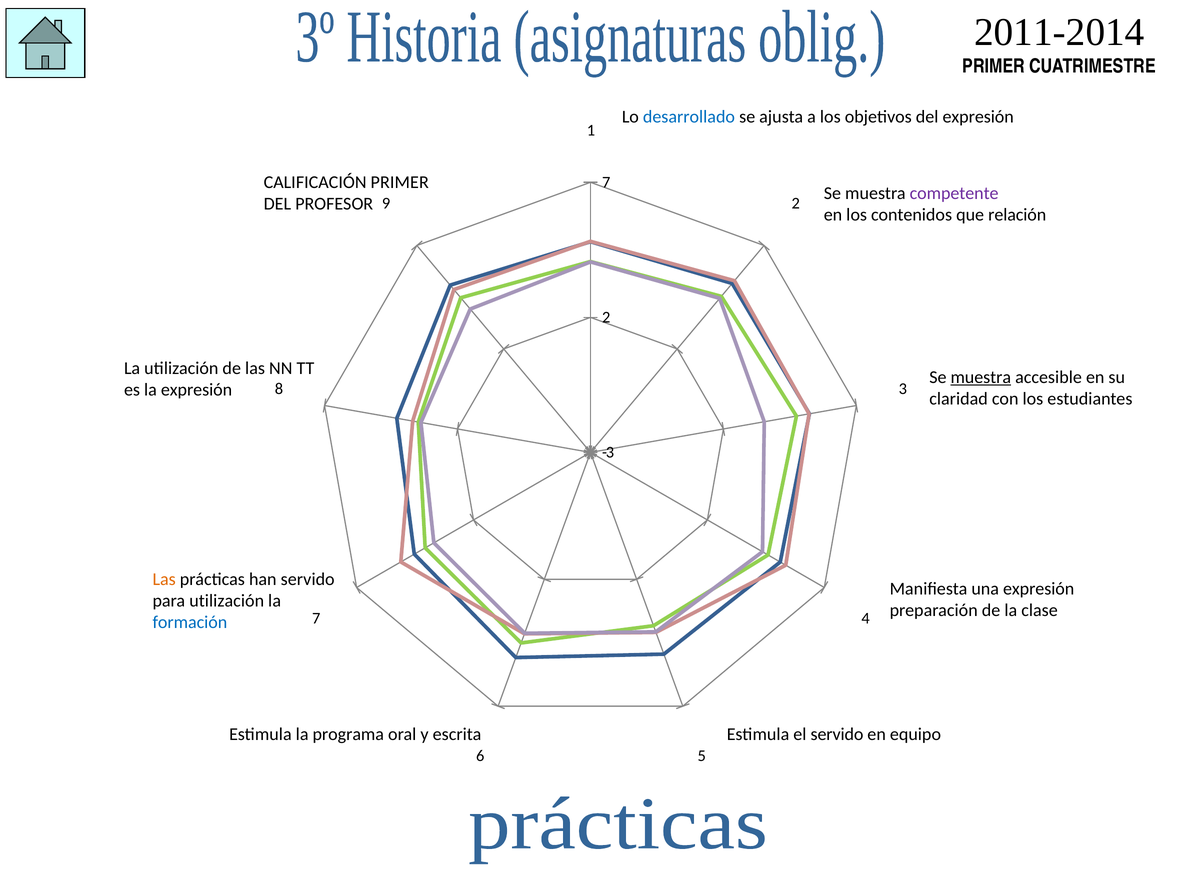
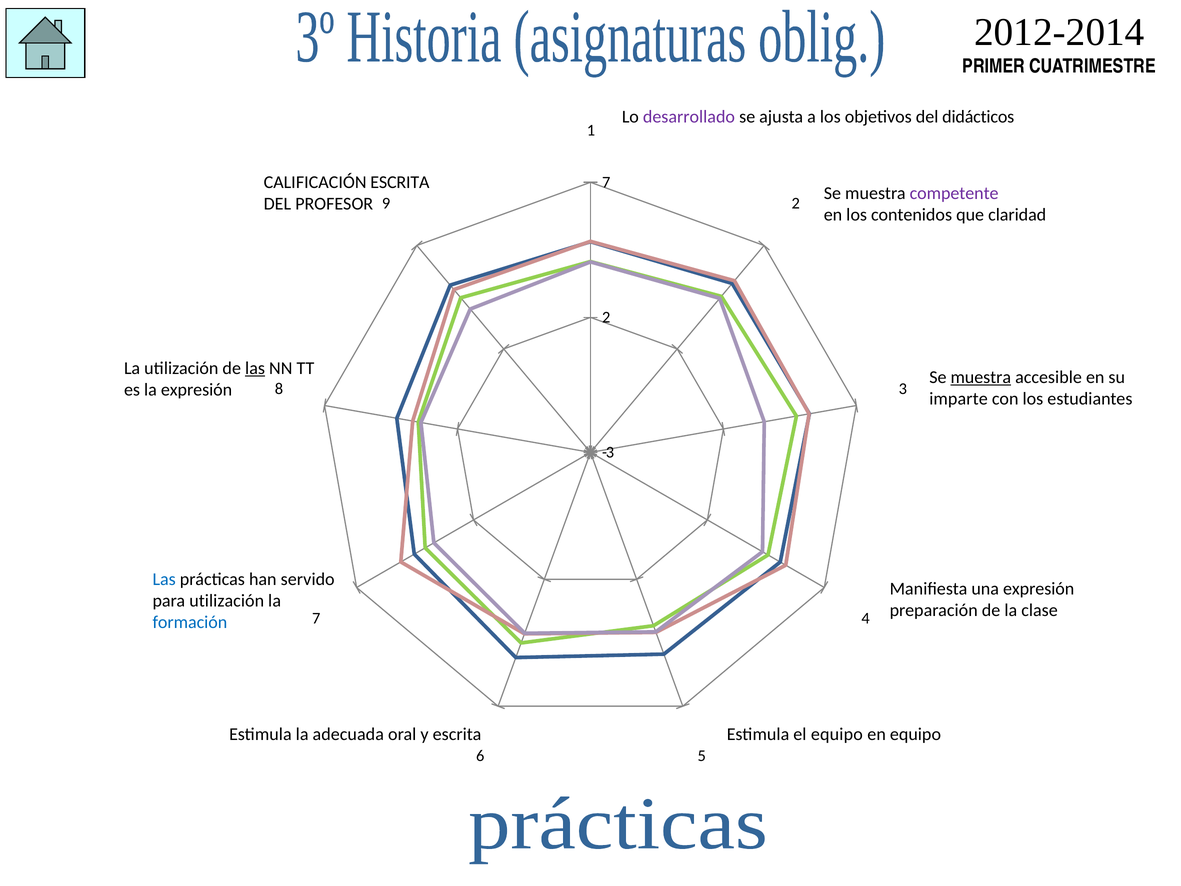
2011-2014: 2011-2014 -> 2012-2014
desarrollado colour: blue -> purple
del expresión: expresión -> didácticos
CALIFICACIÓN PRIMER: PRIMER -> ESCRITA
relación: relación -> claridad
las at (255, 368) underline: none -> present
claridad: claridad -> imparte
Las at (164, 579) colour: orange -> blue
programa: programa -> adecuada
el servido: servido -> equipo
